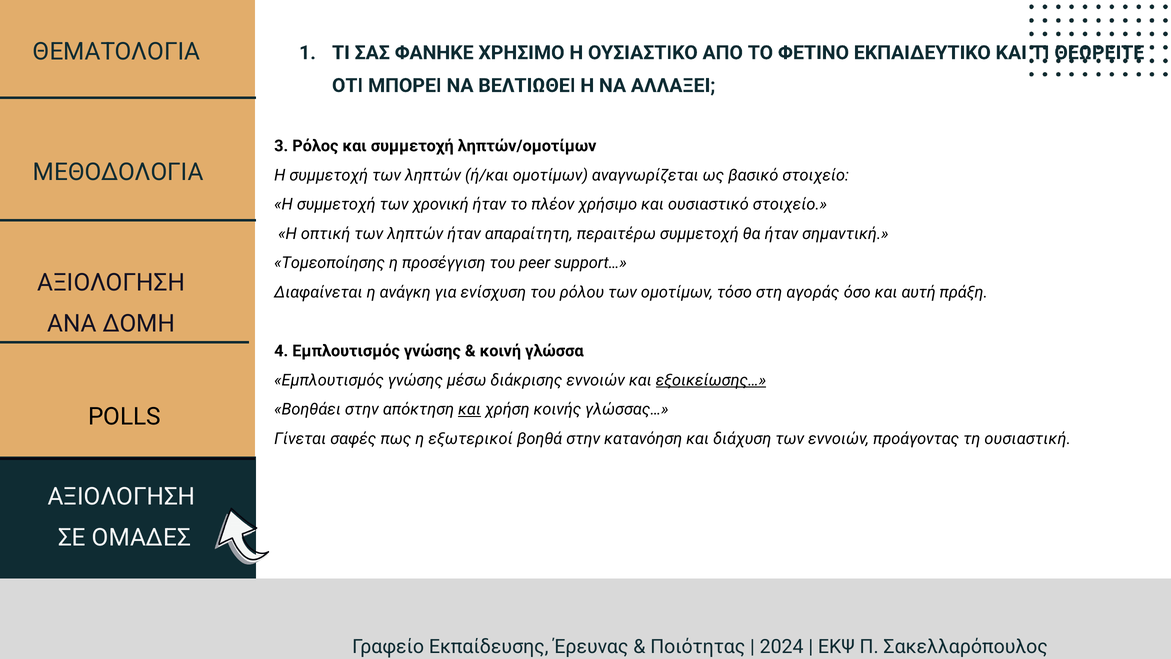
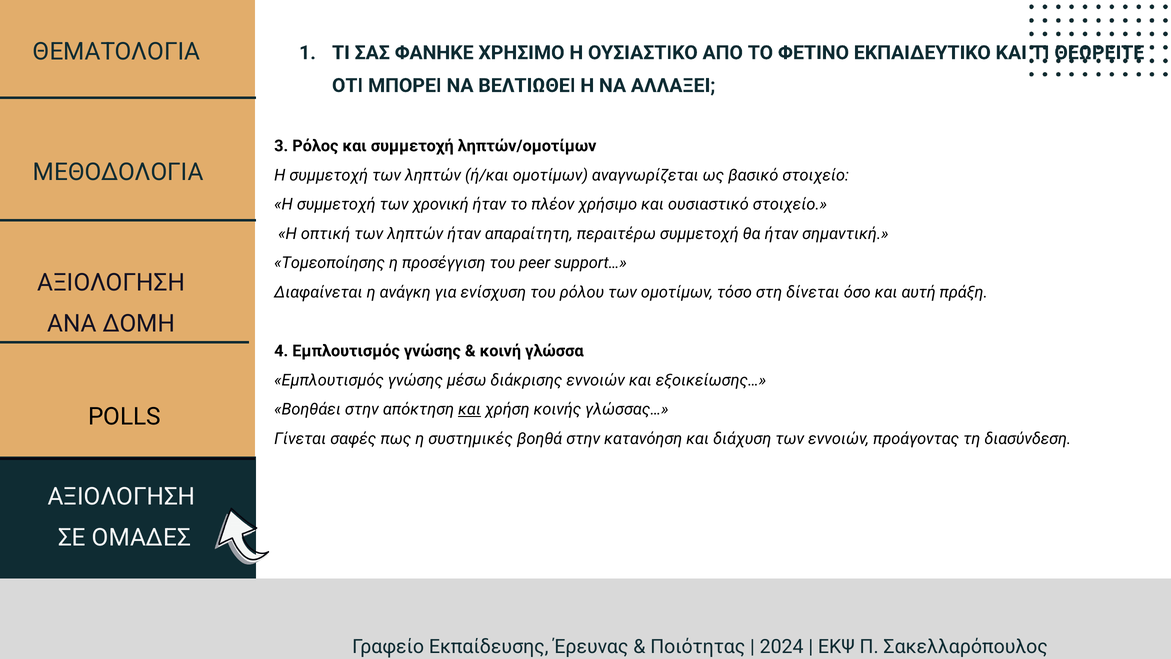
αγοράς: αγοράς -> δίνεται
εξοικείωσης… underline: present -> none
εξωτερικοί: εξωτερικοί -> συστημικές
ουσιαστική: ουσιαστική -> διασύνδεση
